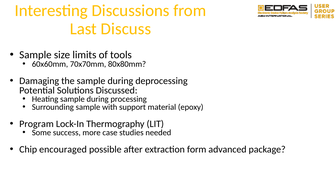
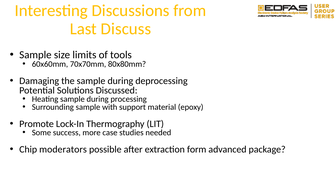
Program: Program -> Promote
encouraged: encouraged -> moderators
